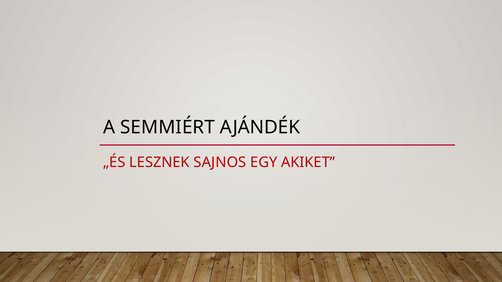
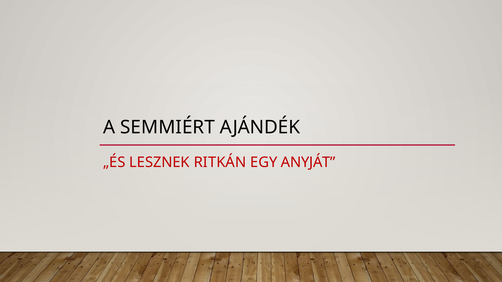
SAJNOS: SAJNOS -> RITKÁN
AKIKET: AKIKET -> ANYJÁT
